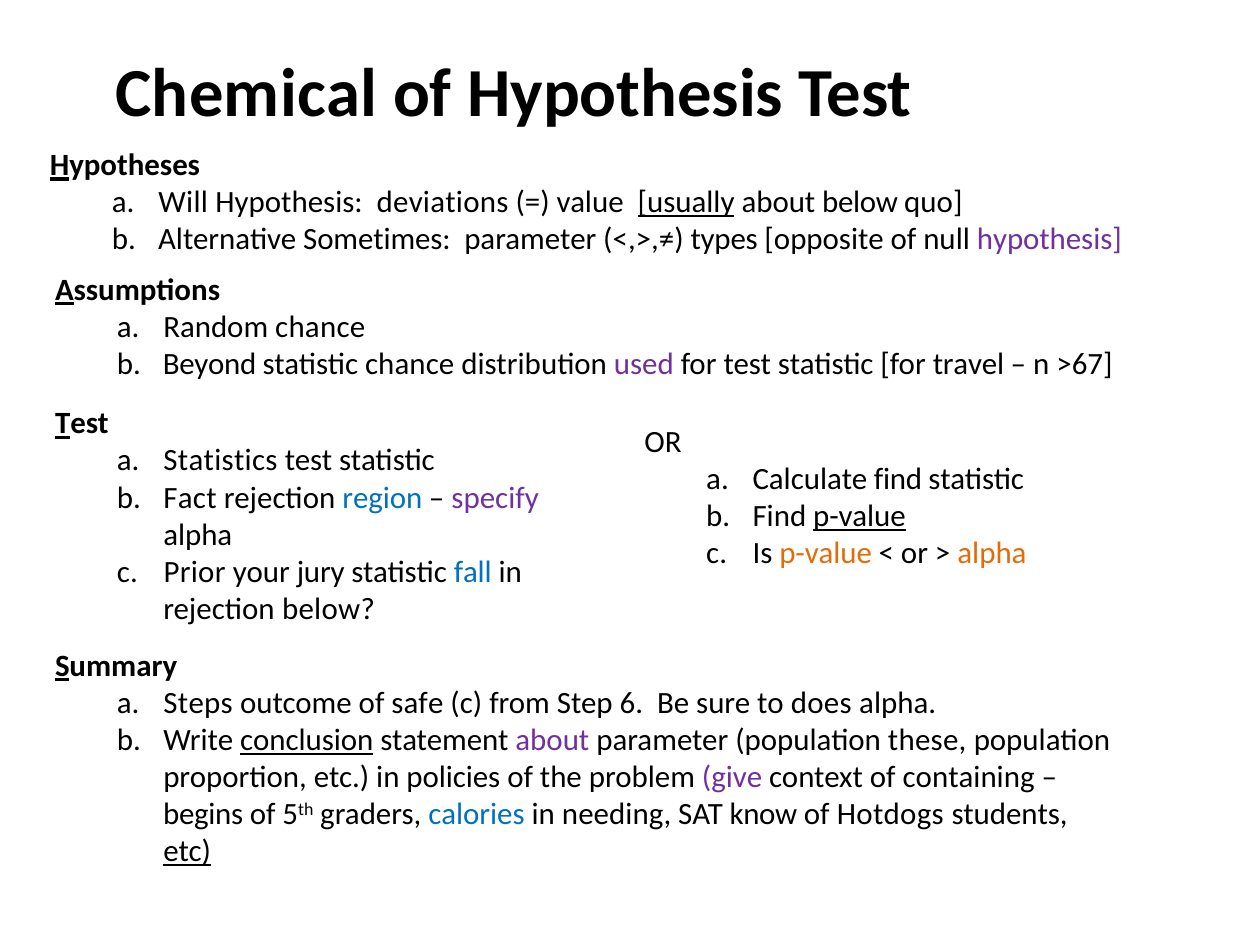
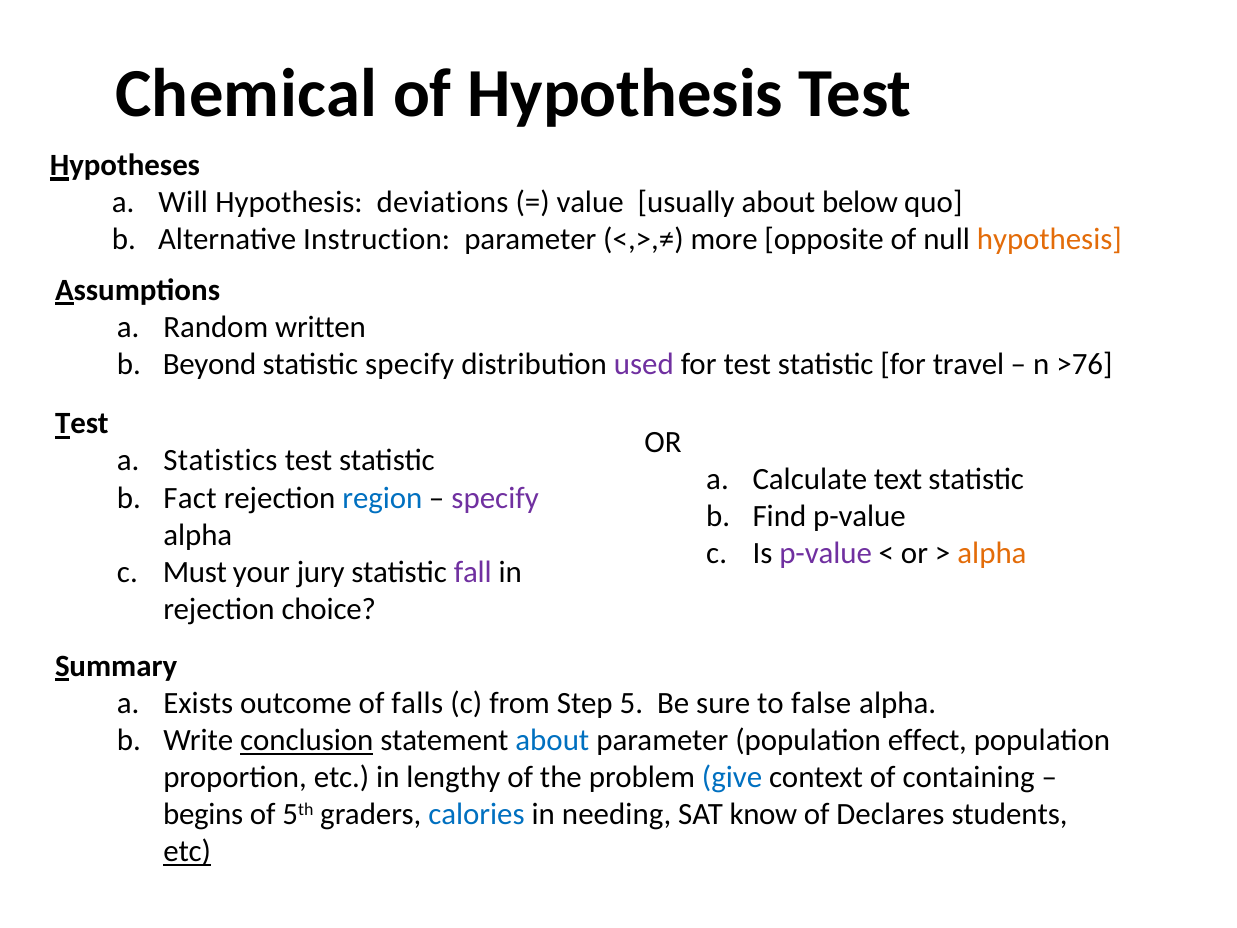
usually underline: present -> none
Sometimes: Sometimes -> Instruction
types: types -> more
hypothesis at (1049, 240) colour: purple -> orange
Random chance: chance -> written
statistic chance: chance -> specify
>67: >67 -> >76
Calculate find: find -> text
p-value at (859, 516) underline: present -> none
p-value at (826, 554) colour: orange -> purple
Prior: Prior -> Must
fall colour: blue -> purple
rejection below: below -> choice
Steps: Steps -> Exists
safe: safe -> falls
6: 6 -> 5
does: does -> false
about at (552, 740) colour: purple -> blue
these: these -> effect
policies: policies -> lengthy
give colour: purple -> blue
Hotdogs: Hotdogs -> Declares
